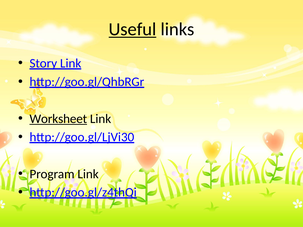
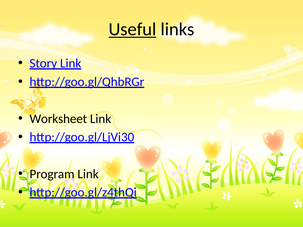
Worksheet underline: present -> none
